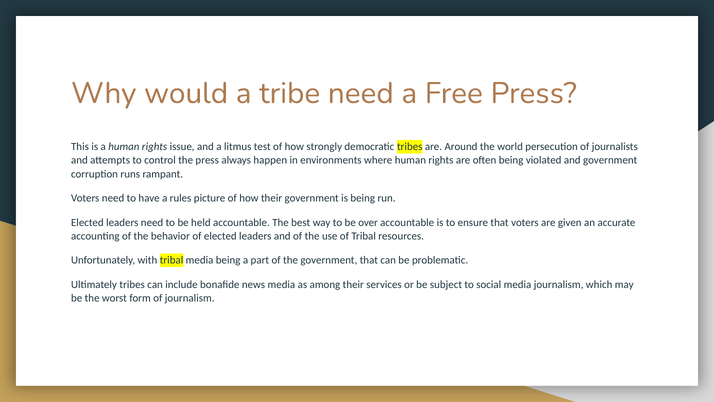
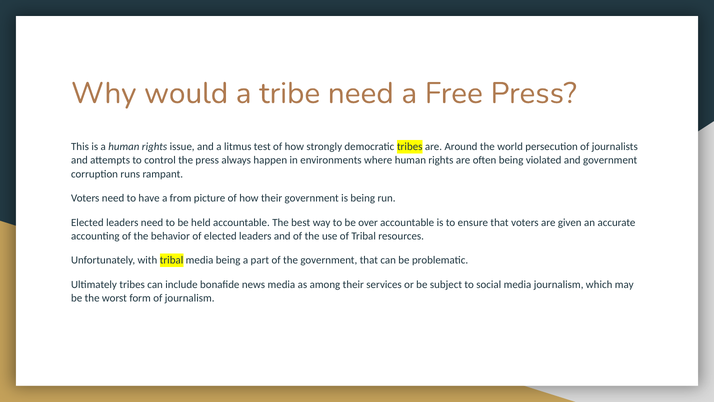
rules: rules -> from
